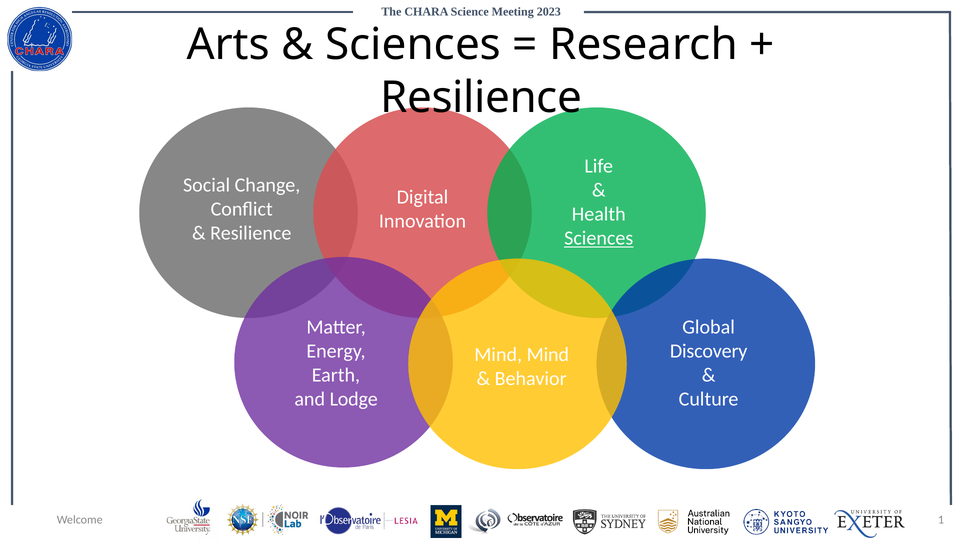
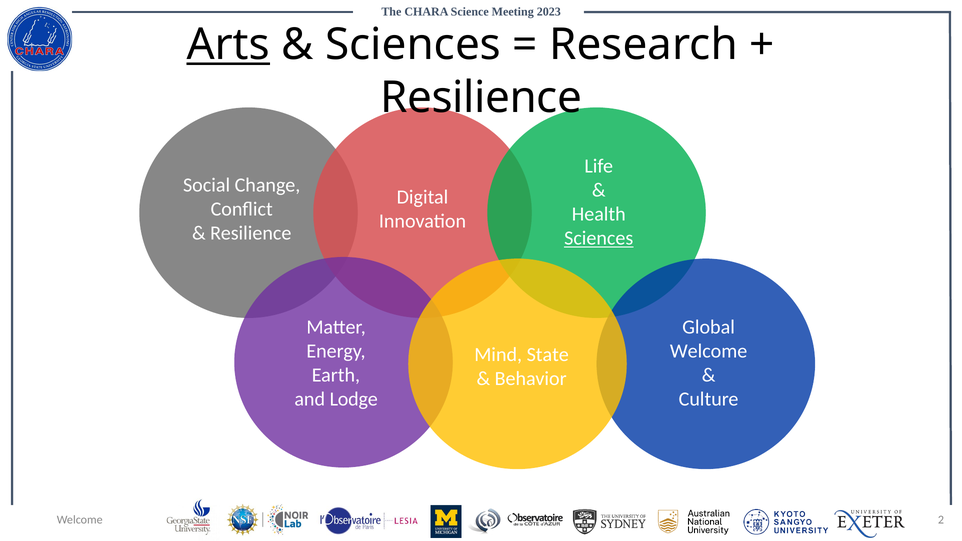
Arts underline: none -> present
Discovery at (709, 351): Discovery -> Welcome
Mind Mind: Mind -> State
1: 1 -> 2
